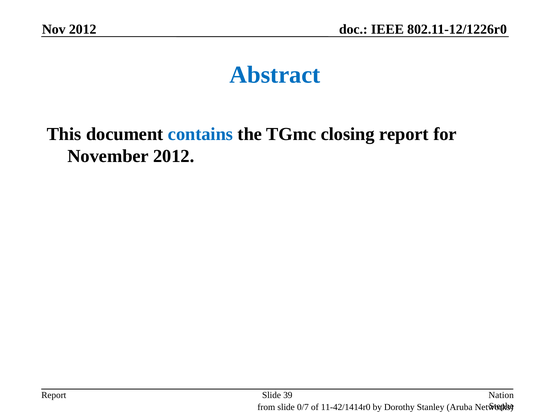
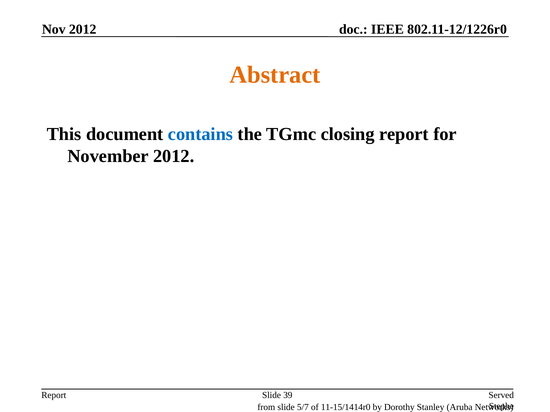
Abstract colour: blue -> orange
Nation: Nation -> Served
0/7: 0/7 -> 5/7
11-42/1414r0: 11-42/1414r0 -> 11-15/1414r0
